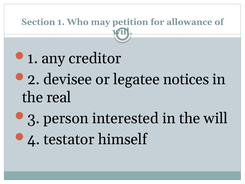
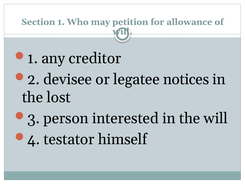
real: real -> lost
